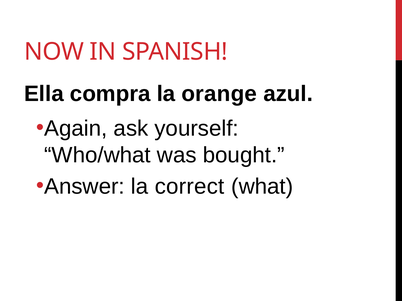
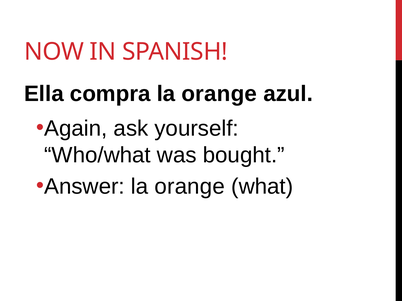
Answer la correct: correct -> orange
